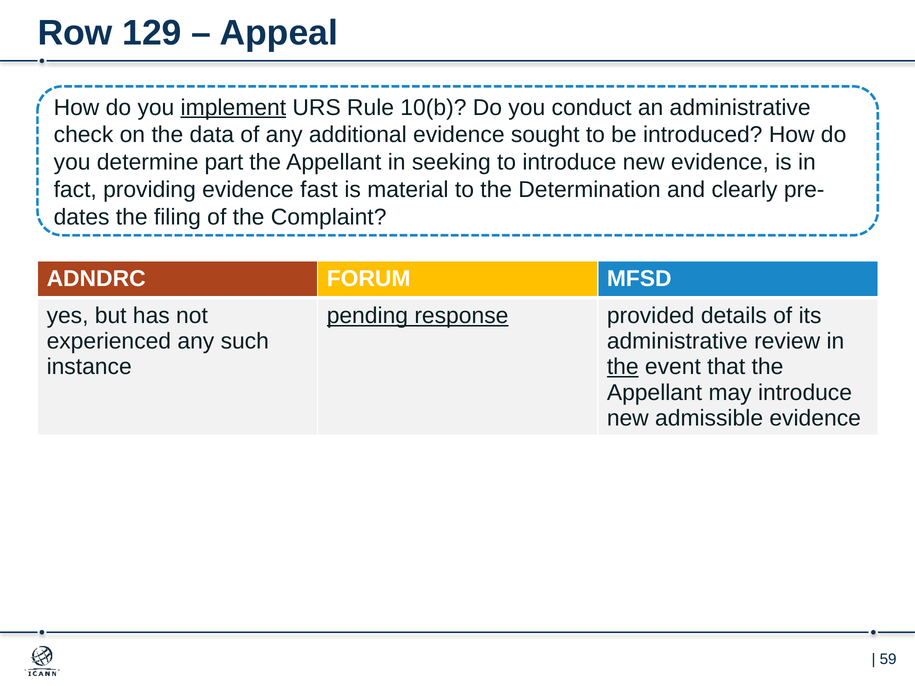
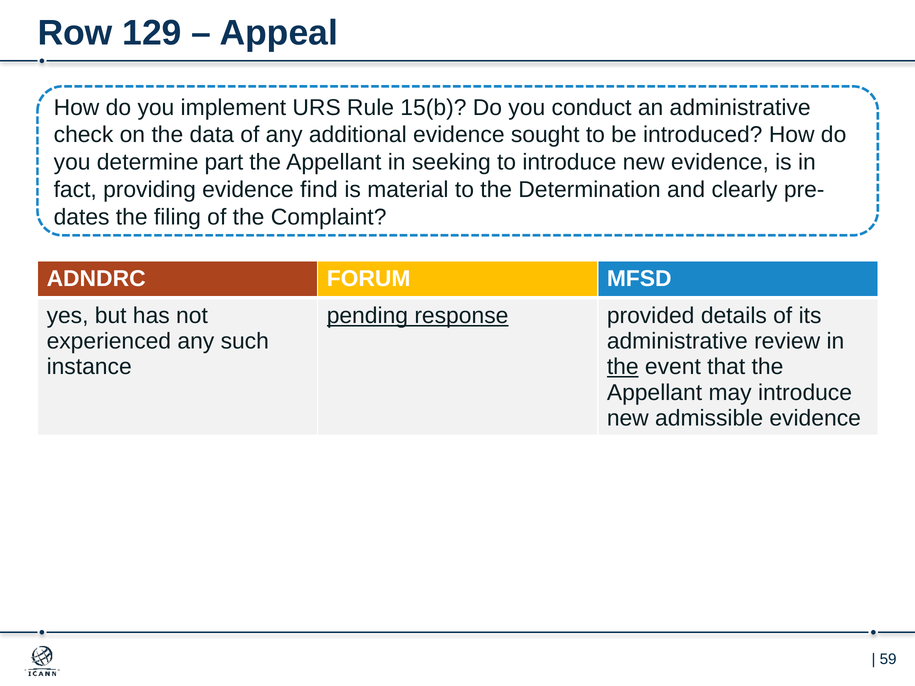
implement underline: present -> none
10(b: 10(b -> 15(b
fast: fast -> find
